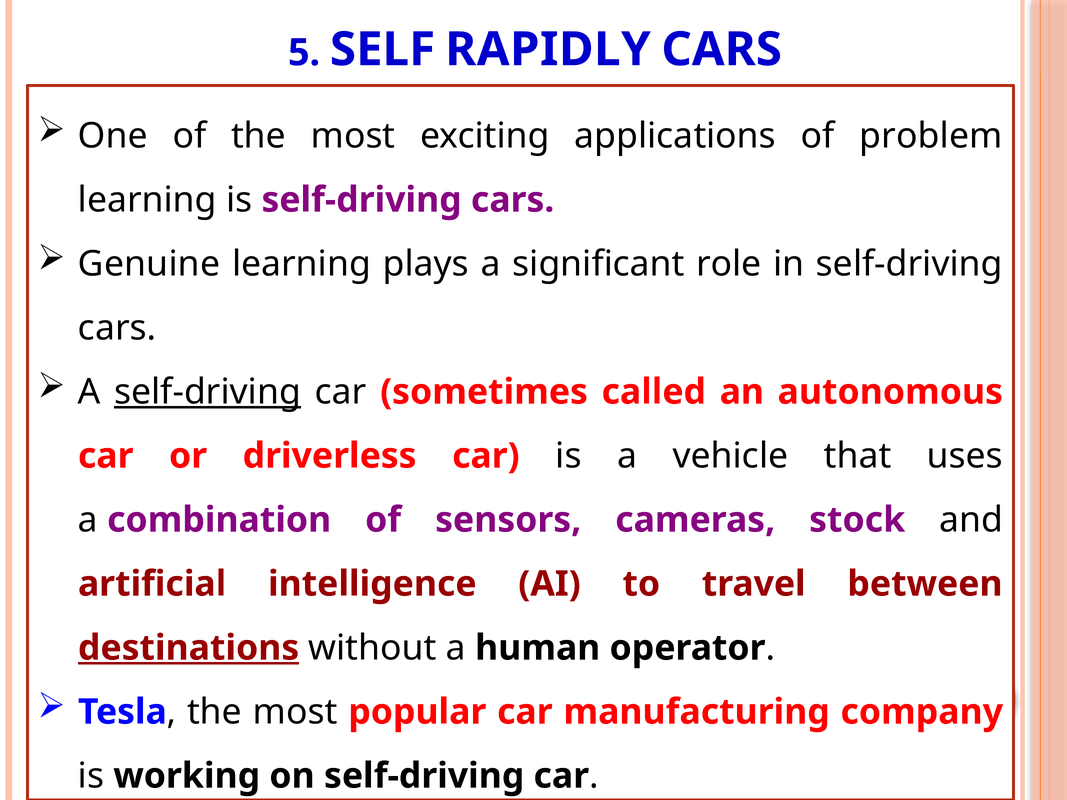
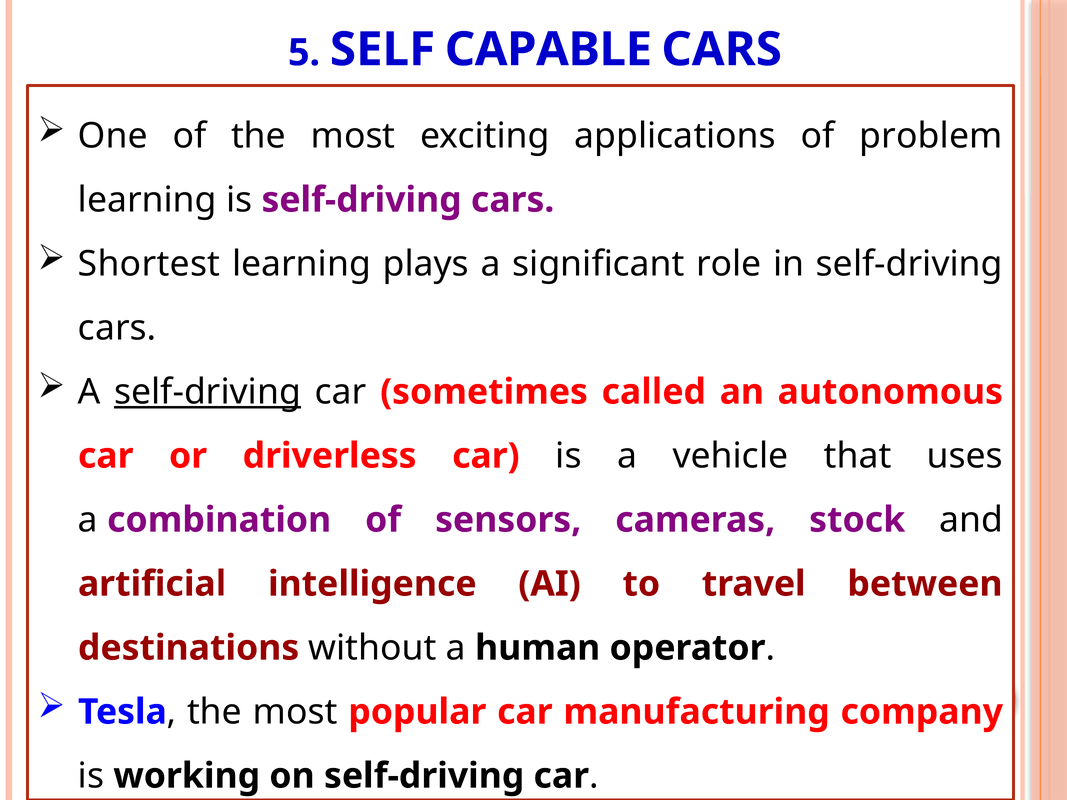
RAPIDLY: RAPIDLY -> CAPABLE
Genuine: Genuine -> Shortest
destinations underline: present -> none
